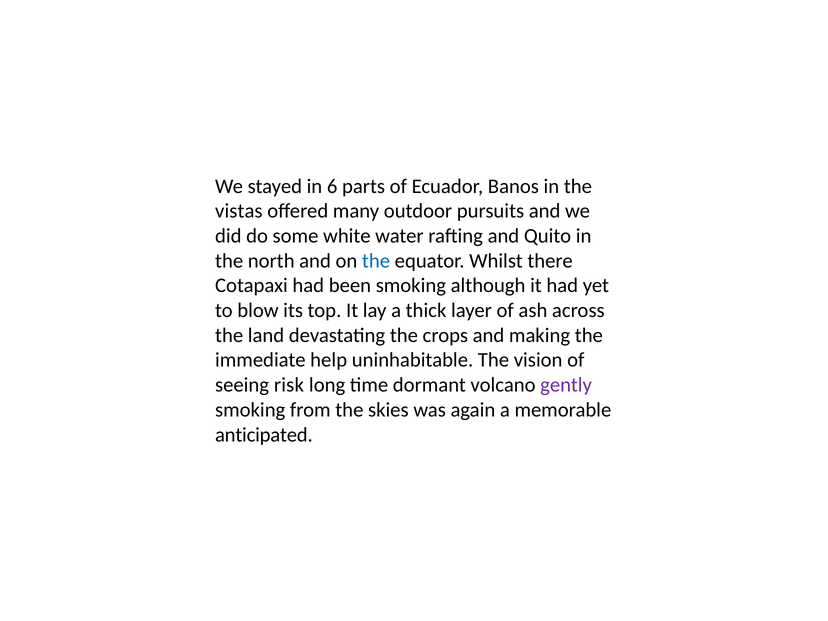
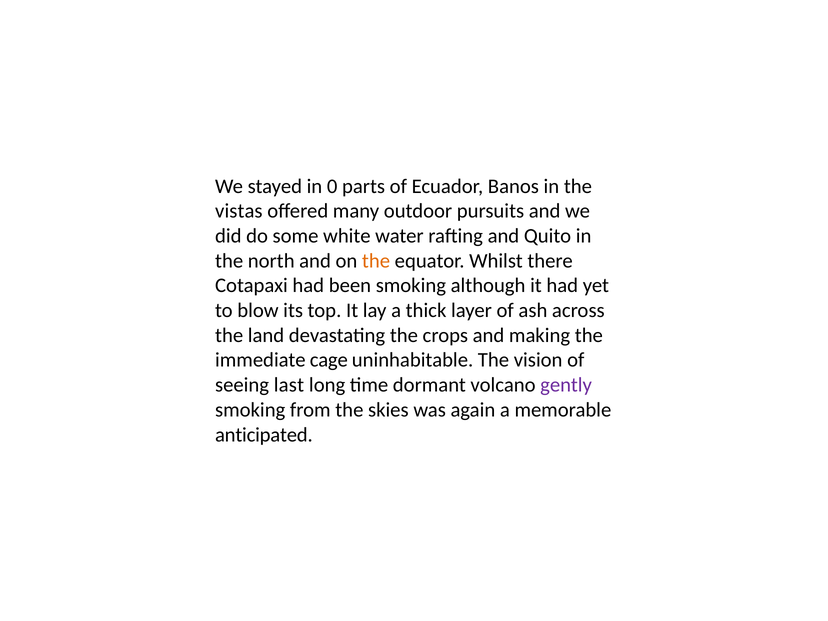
6: 6 -> 0
the at (376, 261) colour: blue -> orange
help: help -> cage
risk: risk -> last
